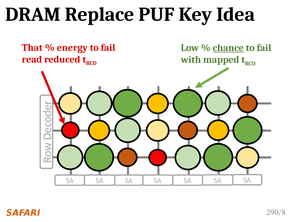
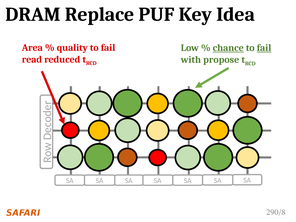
That: That -> Area
energy: energy -> quality
fail at (264, 48) underline: none -> present
mapped: mapped -> propose
